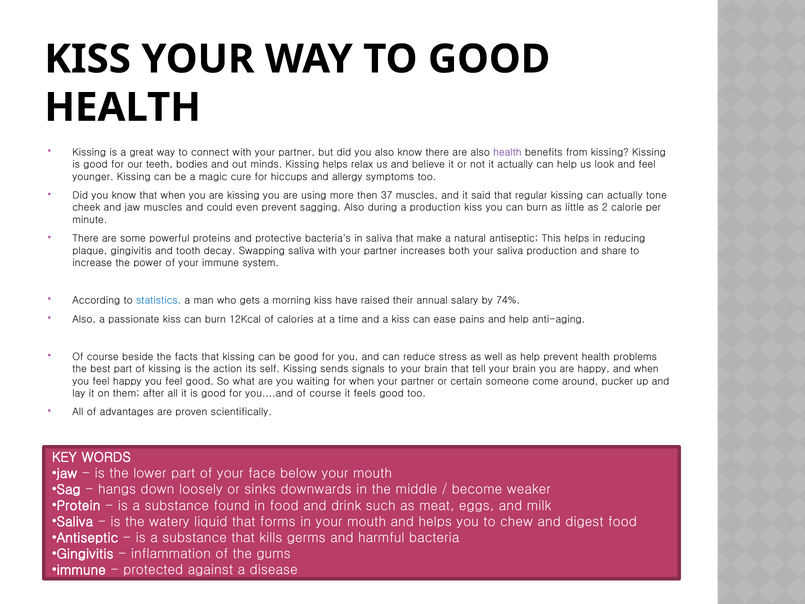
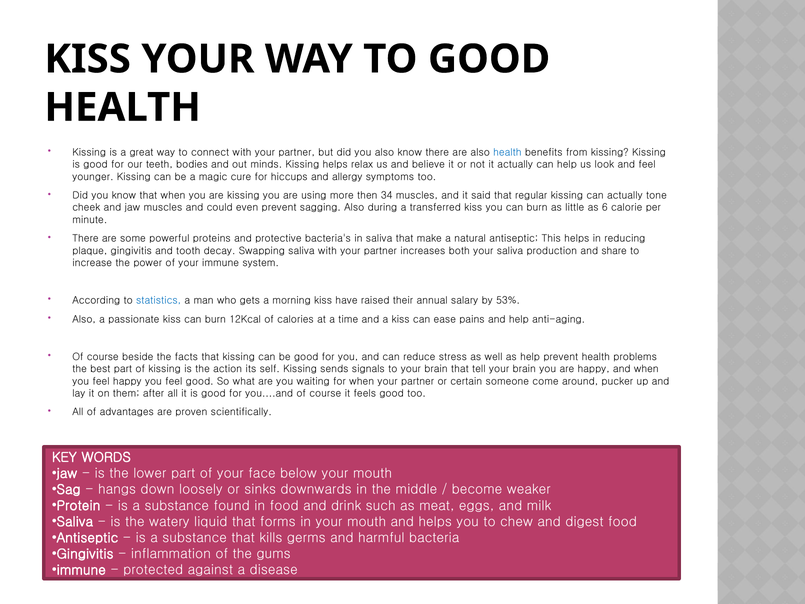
health at (507, 152) colour: purple -> blue
37: 37 -> 34
a production: production -> transferred
2: 2 -> 6
74%: 74% -> 53%
